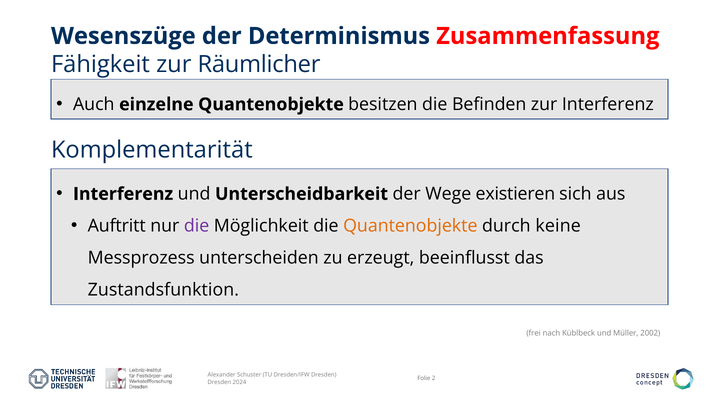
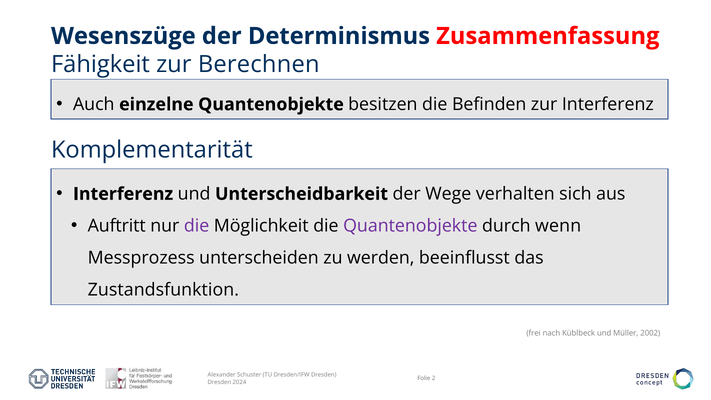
Räumlicher: Räumlicher -> Berechnen
existieren: existieren -> verhalten
Quantenobjekte at (410, 226) colour: orange -> purple
keine: keine -> wenn
erzeugt: erzeugt -> werden
